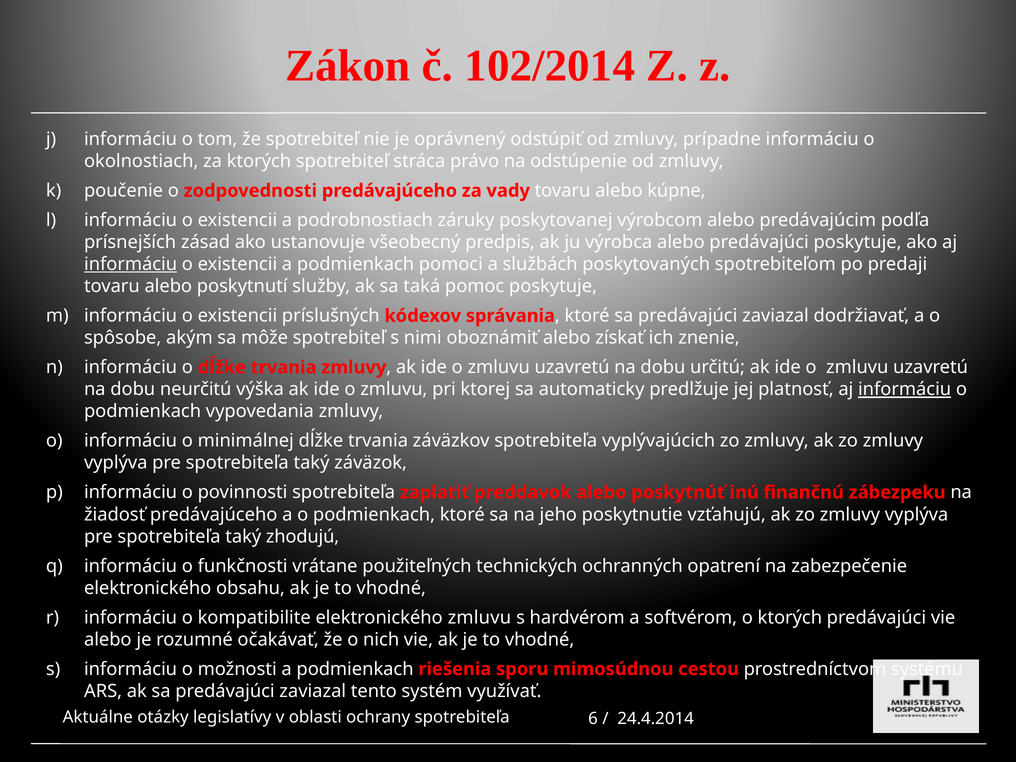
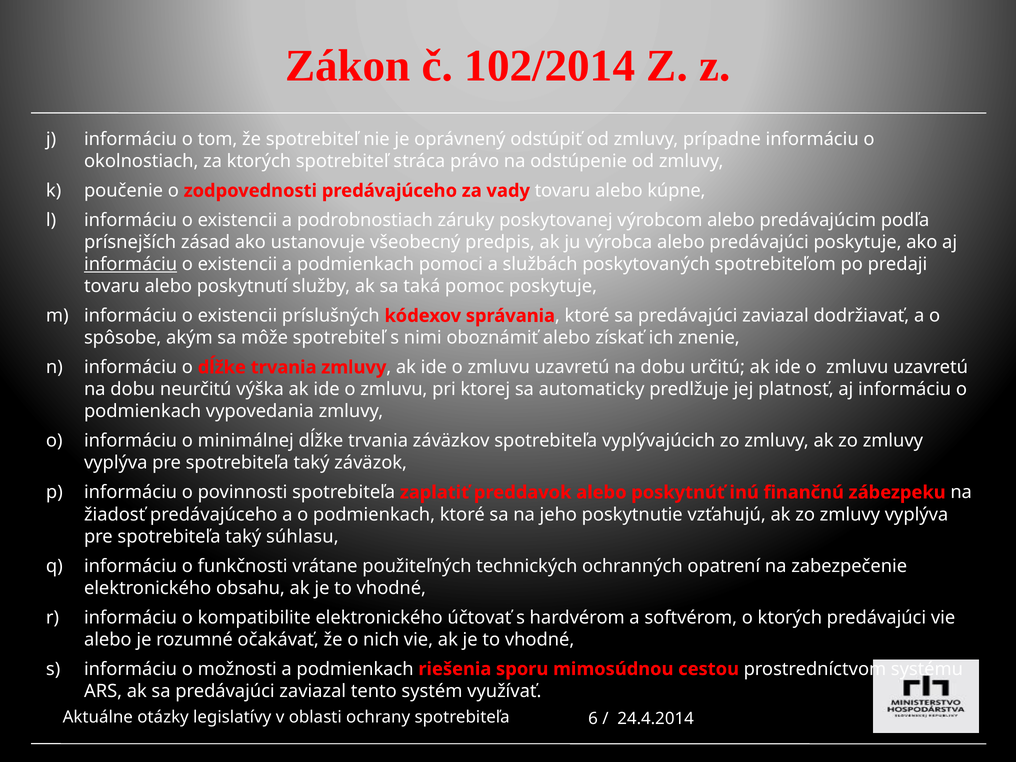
informáciu at (905, 389) underline: present -> none
zhodujú: zhodujú -> súhlasu
elektronického zmluvu: zmluvu -> účtovať
